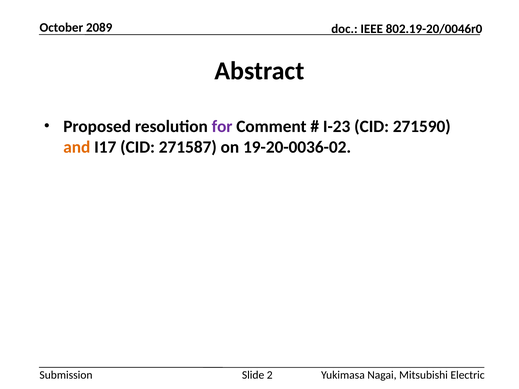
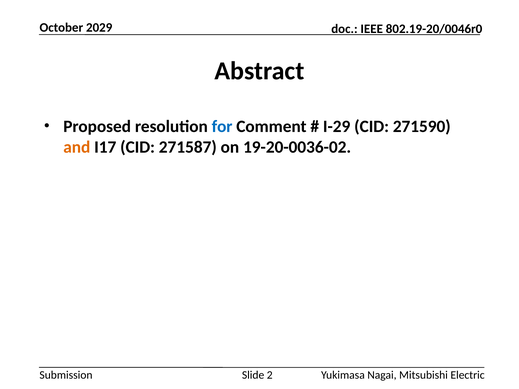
2089: 2089 -> 2029
for colour: purple -> blue
I-23: I-23 -> I-29
